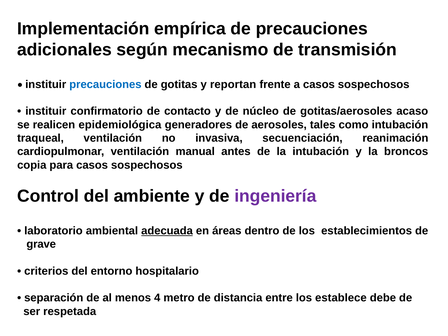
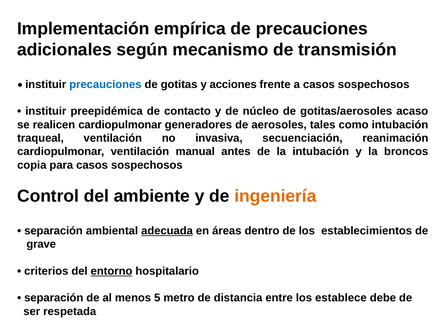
reportan: reportan -> acciones
confirmatorio: confirmatorio -> preepidémica
realicen epidemiológica: epidemiológica -> cardiopulmonar
ingeniería colour: purple -> orange
laboratorio at (53, 231): laboratorio -> separación
entorno underline: none -> present
4: 4 -> 5
